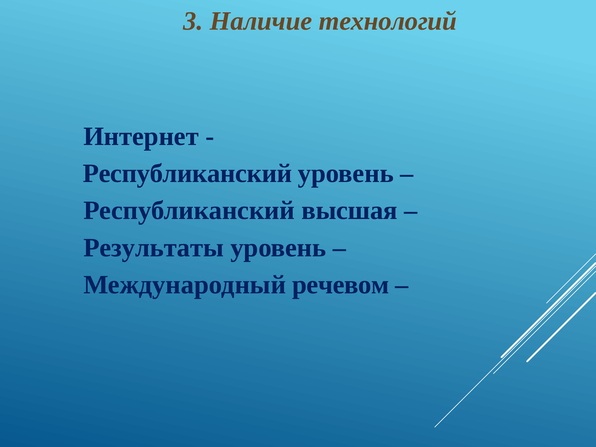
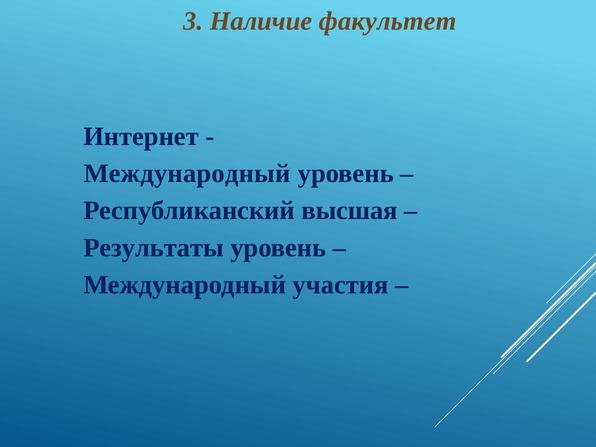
технологий: технологий -> факультет
Республиканский at (187, 173): Республиканский -> Международный
речевом: речевом -> участия
